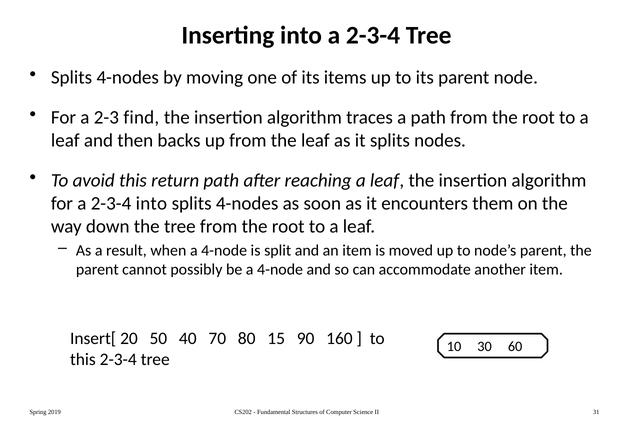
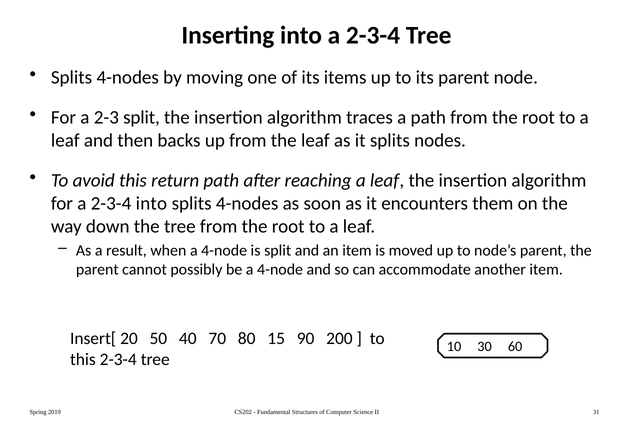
2-3 find: find -> split
160: 160 -> 200
